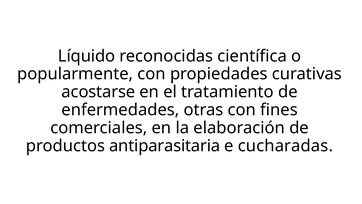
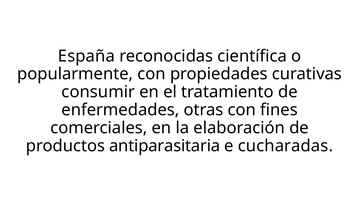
Líquido: Líquido -> España
acostarse: acostarse -> consumir
